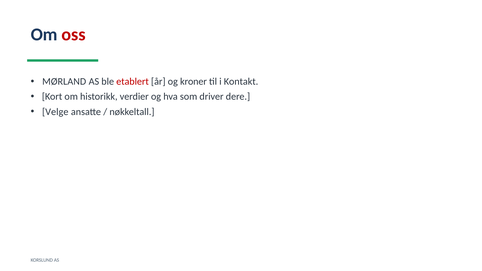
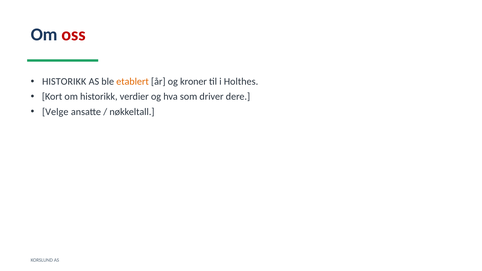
MØRLAND at (64, 82): MØRLAND -> HISTORIKK
etablert colour: red -> orange
Kontakt: Kontakt -> Holthes
